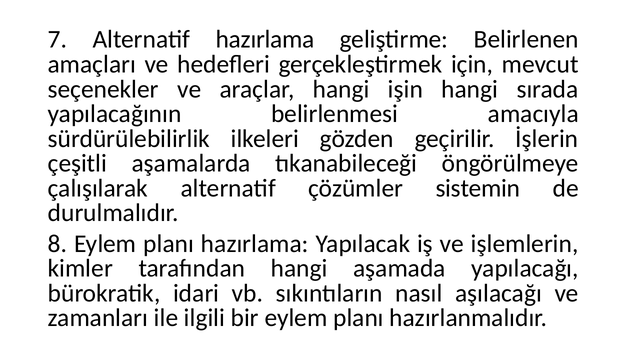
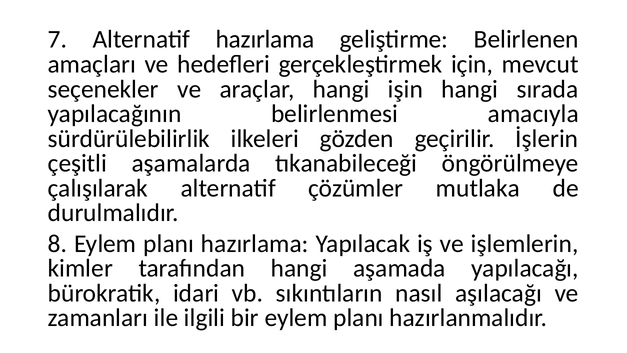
sistemin: sistemin -> mutlaka
